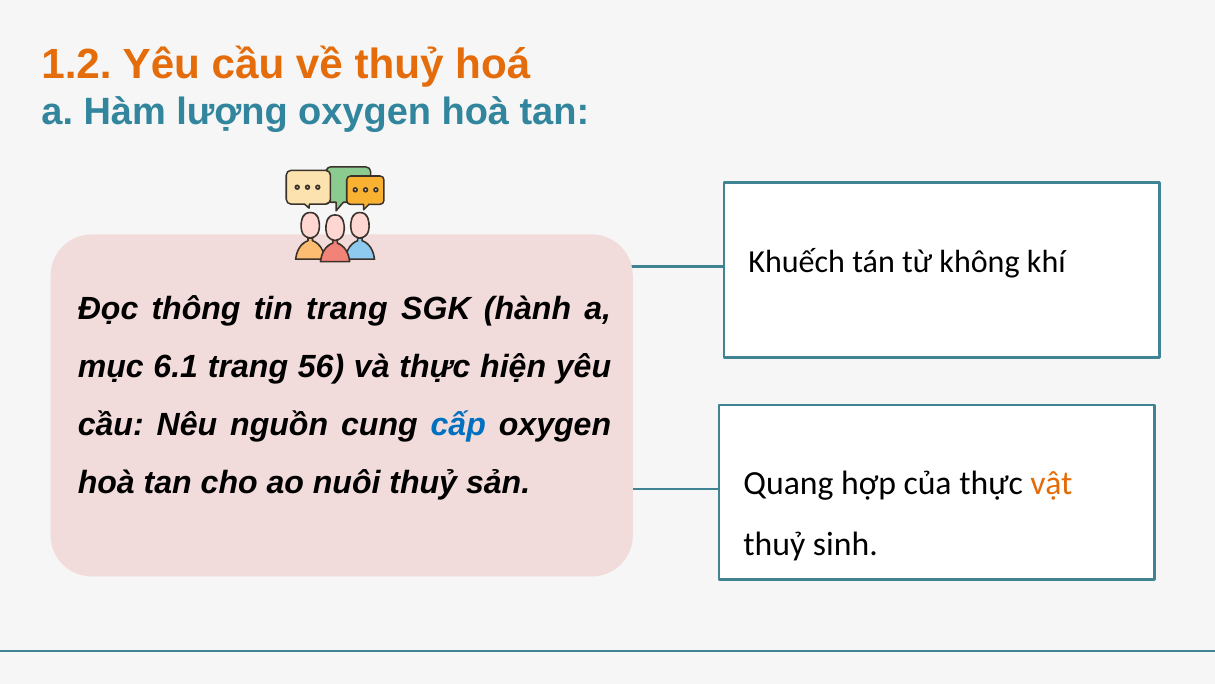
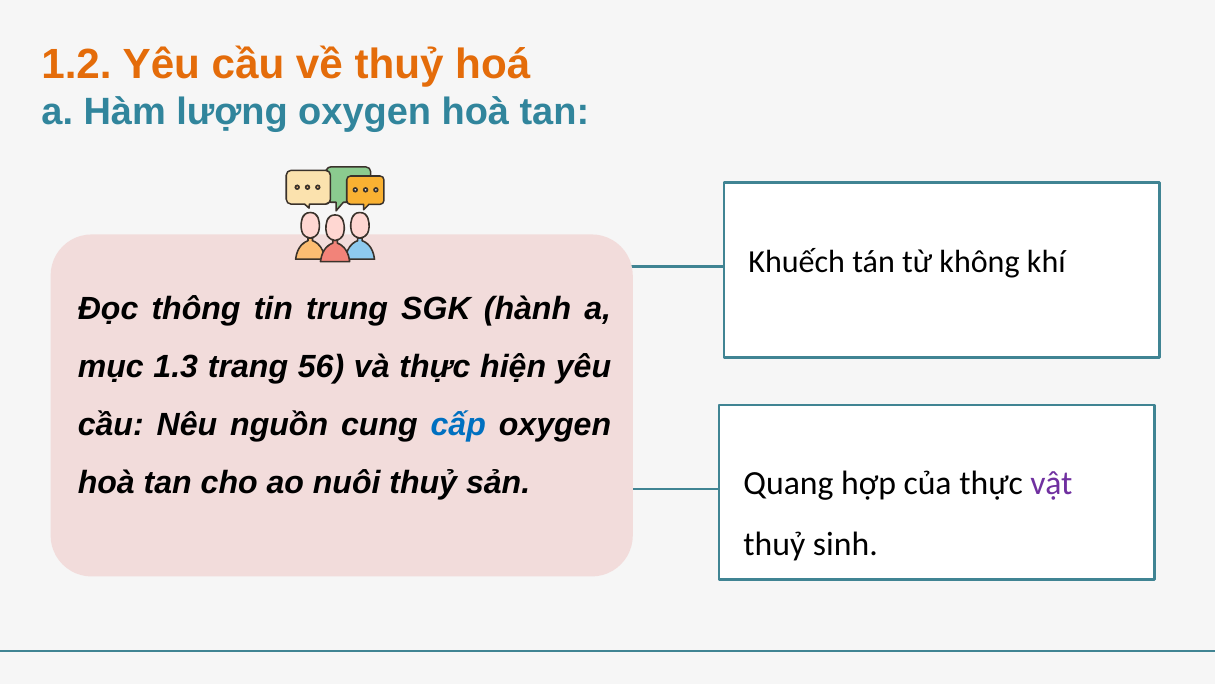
tin trang: trang -> trung
6.1: 6.1 -> 1.3
vật colour: orange -> purple
